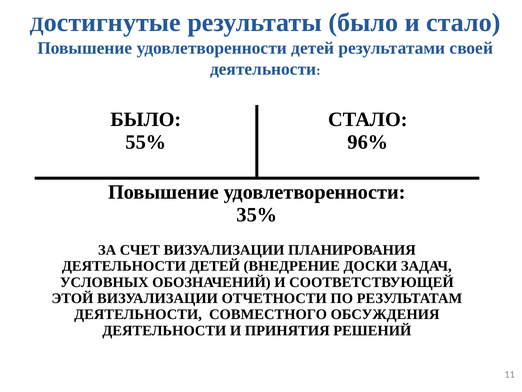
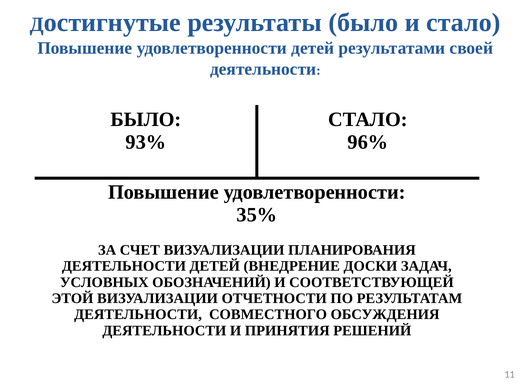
55%: 55% -> 93%
